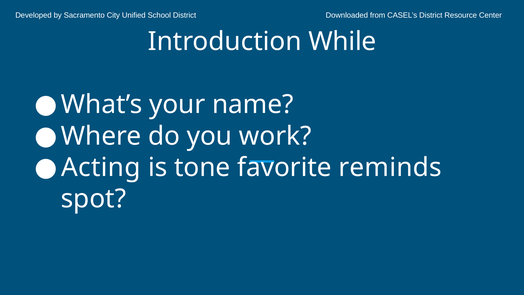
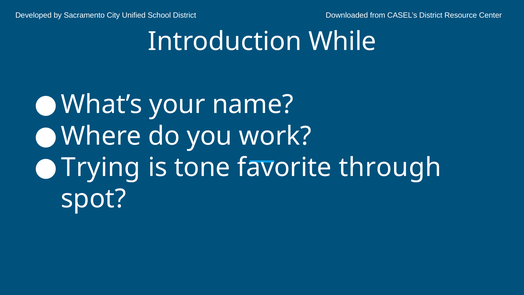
Acting: Acting -> Trying
reminds: reminds -> through
